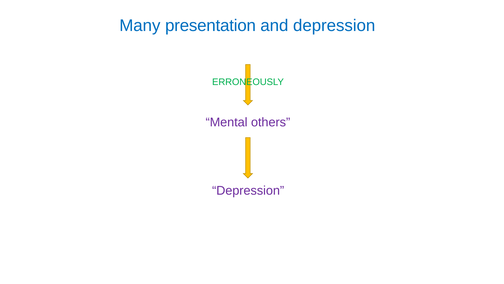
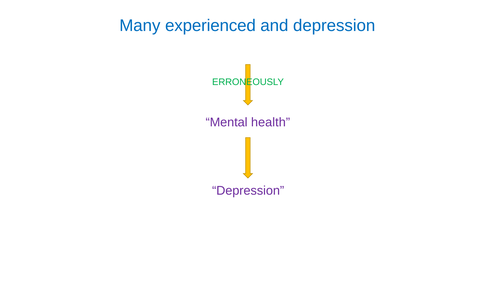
presentation: presentation -> experienced
others: others -> health
